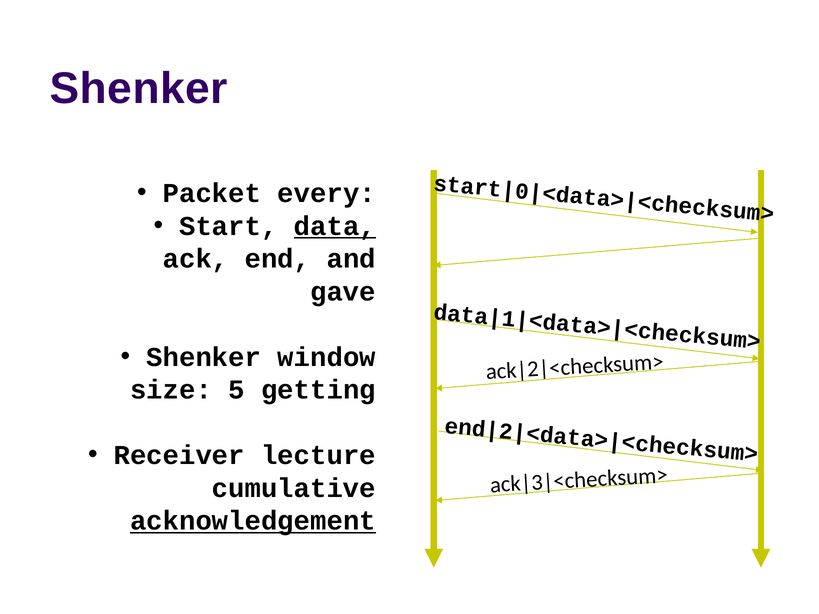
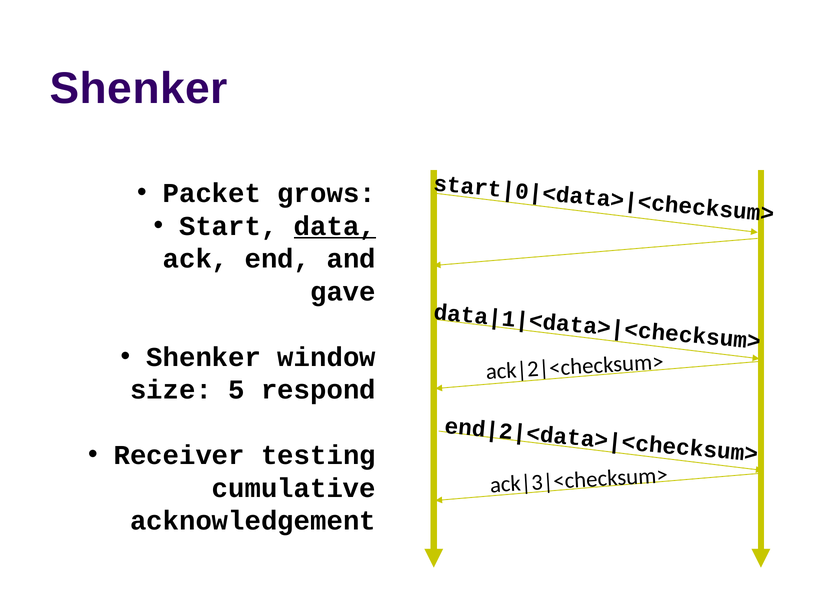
every: every -> grows
getting: getting -> respond
lecture: lecture -> testing
acknowledgement underline: present -> none
